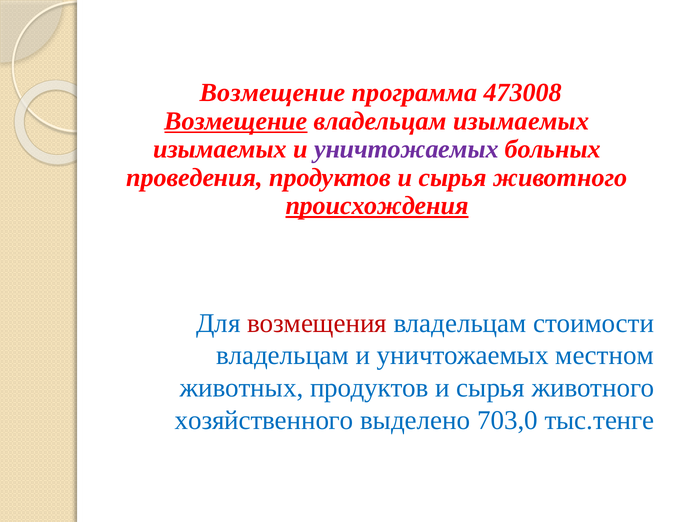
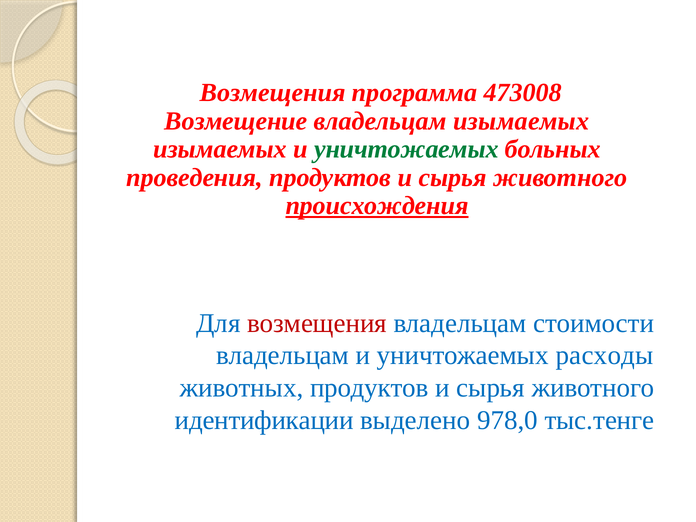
Возмещение at (273, 92): Возмещение -> Возмещения
Возмещение at (236, 121) underline: present -> none
уничтожаемых at (406, 149) colour: purple -> green
местном: местном -> расходы
хозяйственного: хозяйственного -> идентификации
703,0: 703,0 -> 978,0
